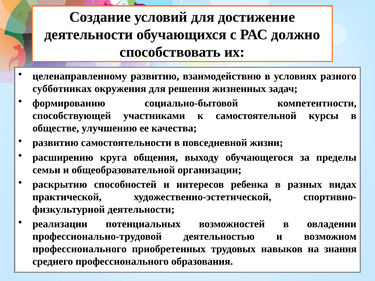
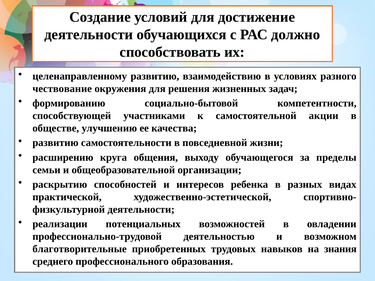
субботниках: субботниках -> чествование
курсы: курсы -> акции
профессионального at (80, 249): профессионального -> благотворительные
